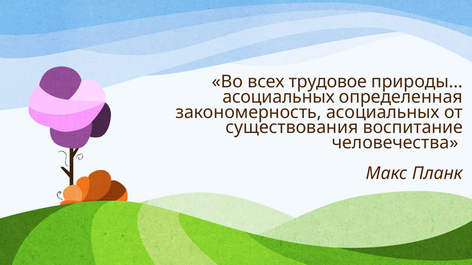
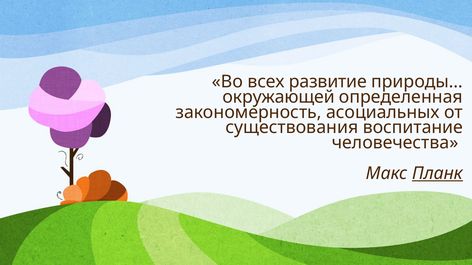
трудовое: трудовое -> развитие
асоциальных at (279, 97): асоциальных -> окружающей
Планк underline: none -> present
